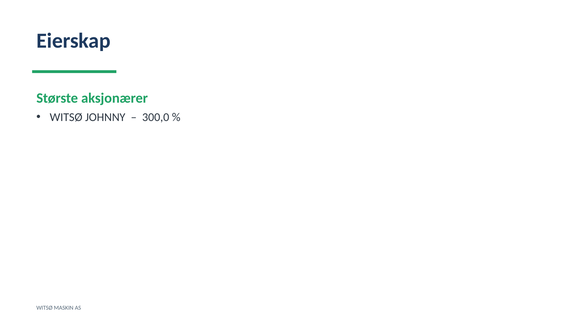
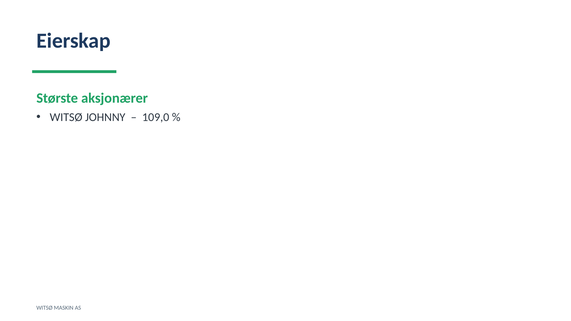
300,0: 300,0 -> 109,0
